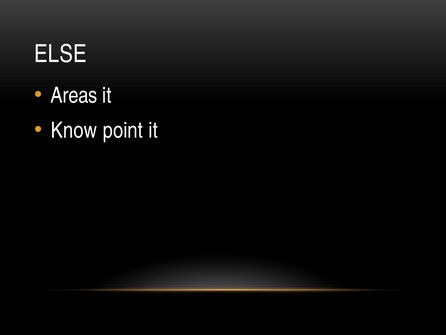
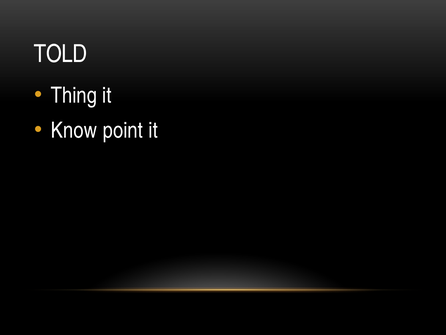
ELSE: ELSE -> TOLD
Areas: Areas -> Thing
